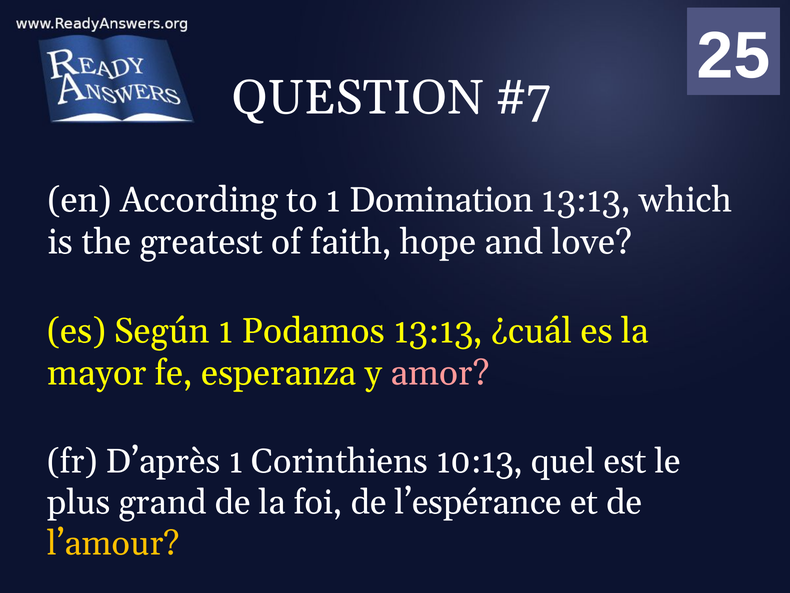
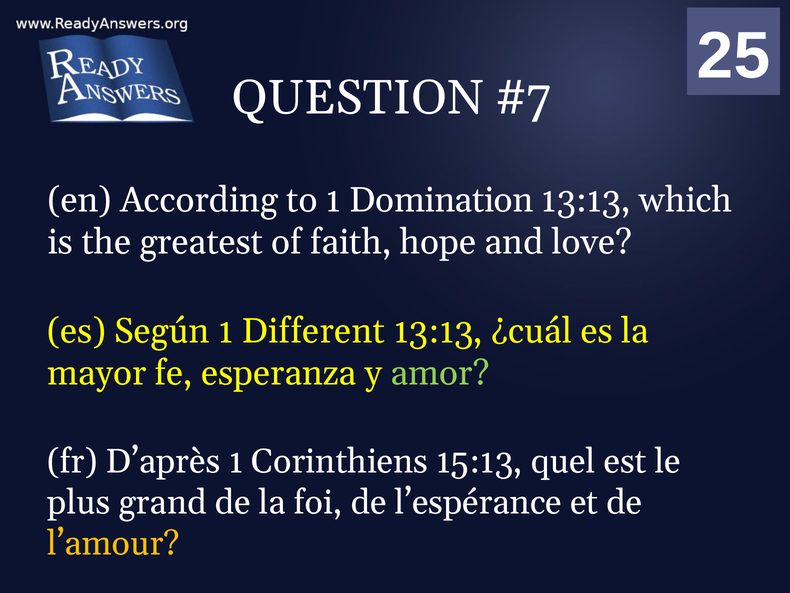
Podamos: Podamos -> Different
amor colour: pink -> light green
10:13: 10:13 -> 15:13
